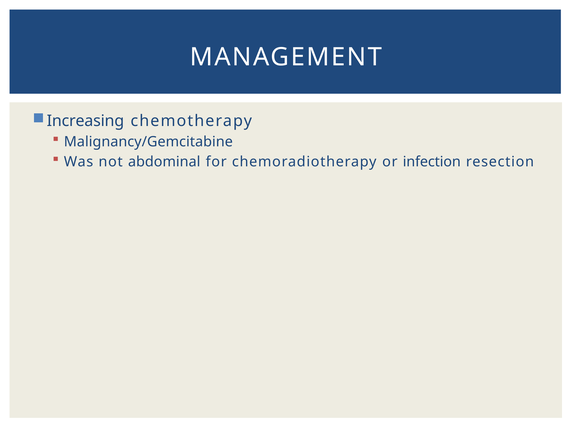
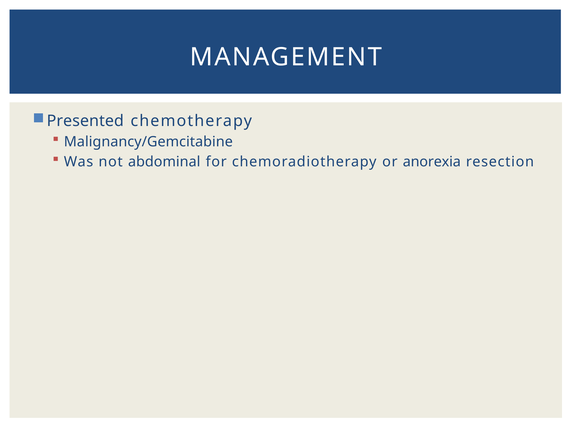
Increasing: Increasing -> Presented
infection: infection -> anorexia
